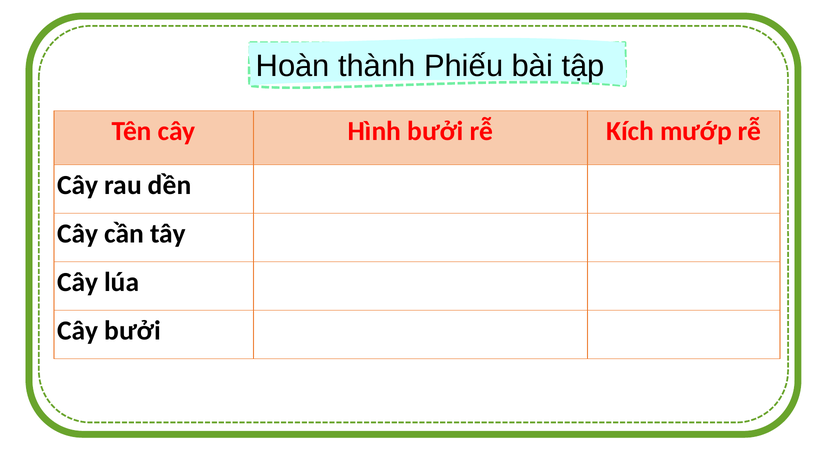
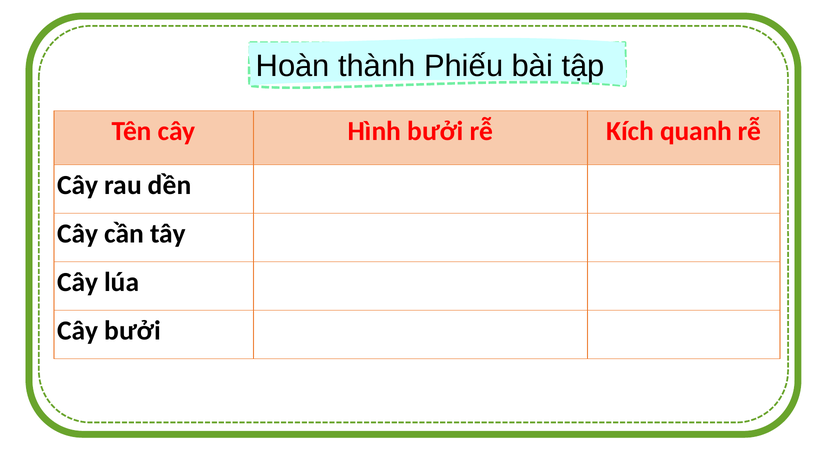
mướp: mướp -> quanh
